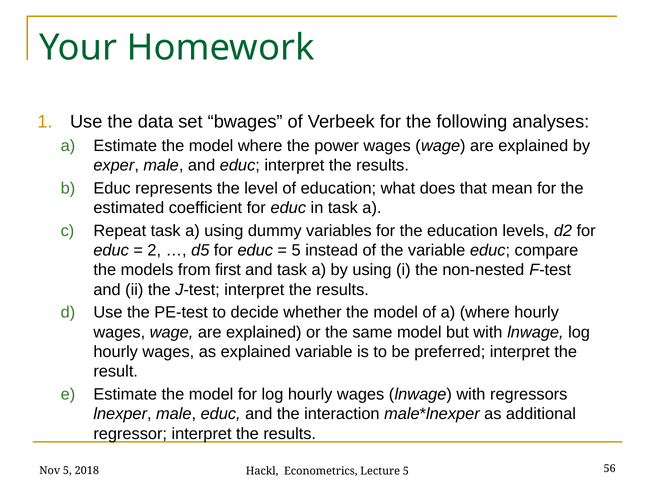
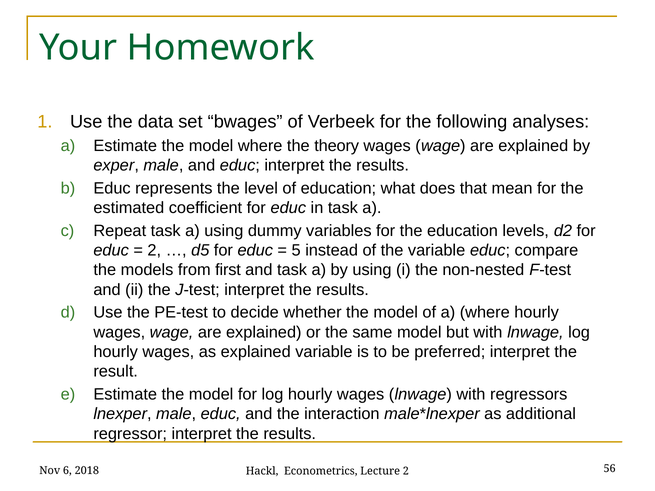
power: power -> theory
Nov 5: 5 -> 6
Lecture 5: 5 -> 2
